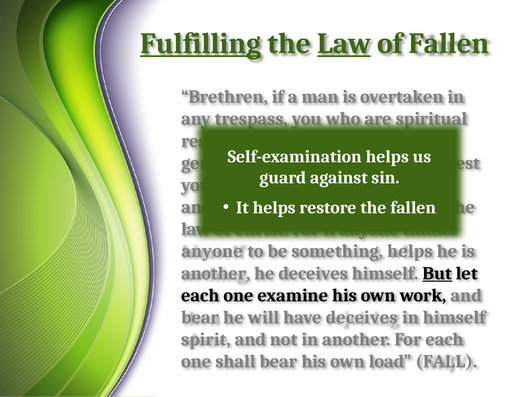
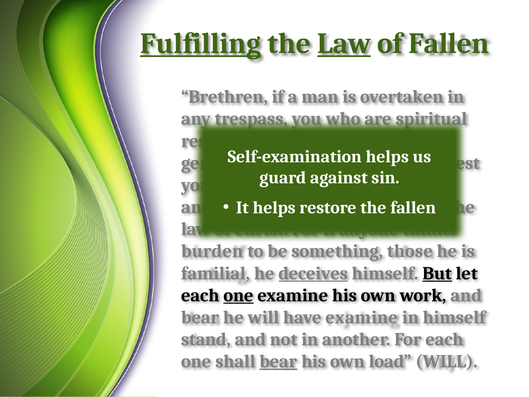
anyone at (212, 251): anyone -> burden
something helps: helps -> those
another at (216, 273): another -> familial
deceives at (313, 273) underline: none -> present
one at (239, 295) underline: none -> present
have deceives: deceives -> examine
spirit at (206, 339): spirit -> stand
bear at (278, 361) underline: none -> present
load FALL: FALL -> WILL
